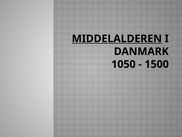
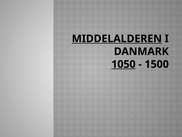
1050 underline: none -> present
